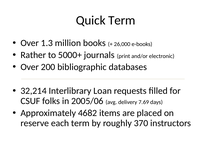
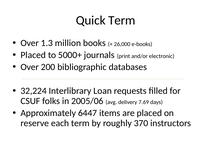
Rather at (33, 55): Rather -> Placed
32,214: 32,214 -> 32,224
4682: 4682 -> 6447
